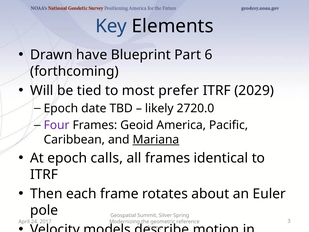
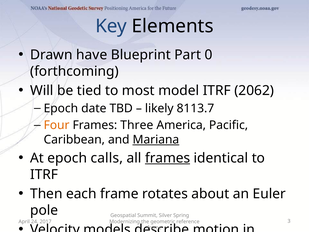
6: 6 -> 0
prefer: prefer -> model
2029: 2029 -> 2062
2720.0: 2720.0 -> 8113.7
Four at (57, 125) colour: purple -> orange
Geoid: Geoid -> Three
frames at (168, 158) underline: none -> present
